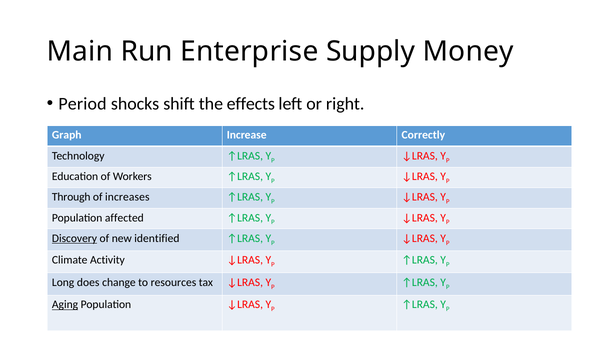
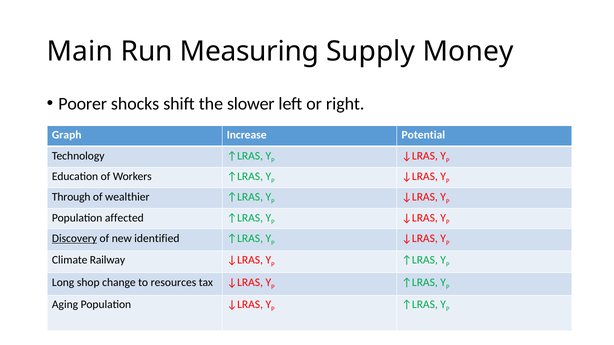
Enterprise: Enterprise -> Measuring
Period: Period -> Poorer
effects: effects -> slower
Correctly: Correctly -> Potential
increases: increases -> wealthier
Activity: Activity -> Railway
does: does -> shop
Aging underline: present -> none
